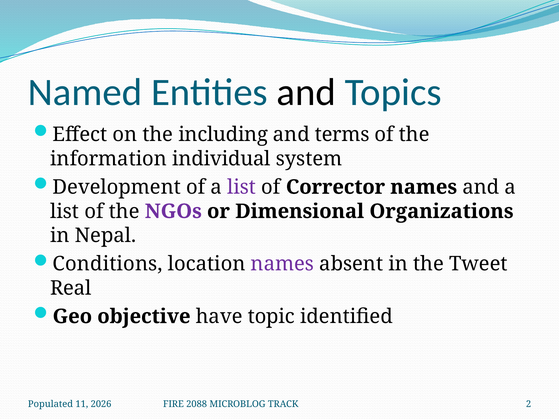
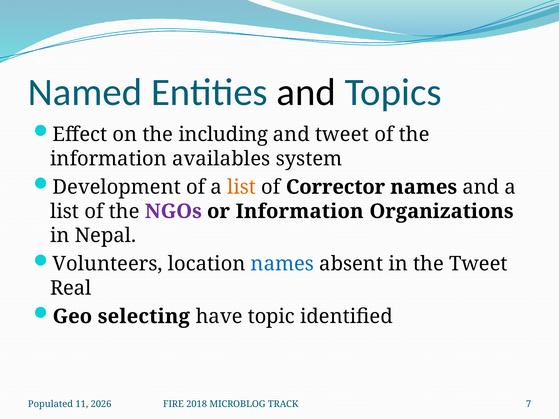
and terms: terms -> tweet
individual: individual -> availables
list at (242, 187) colour: purple -> orange
or Dimensional: Dimensional -> Information
Conditions: Conditions -> Volunteers
names at (282, 264) colour: purple -> blue
objective: objective -> selecting
2088: 2088 -> 2018
2: 2 -> 7
